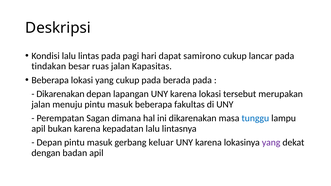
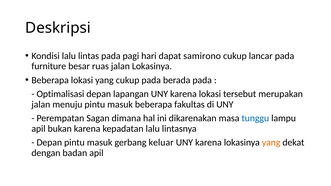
tindakan: tindakan -> furniture
jalan Kapasitas: Kapasitas -> Lokasinya
Dikarenakan at (60, 94): Dikarenakan -> Optimalisasi
yang at (271, 143) colour: purple -> orange
